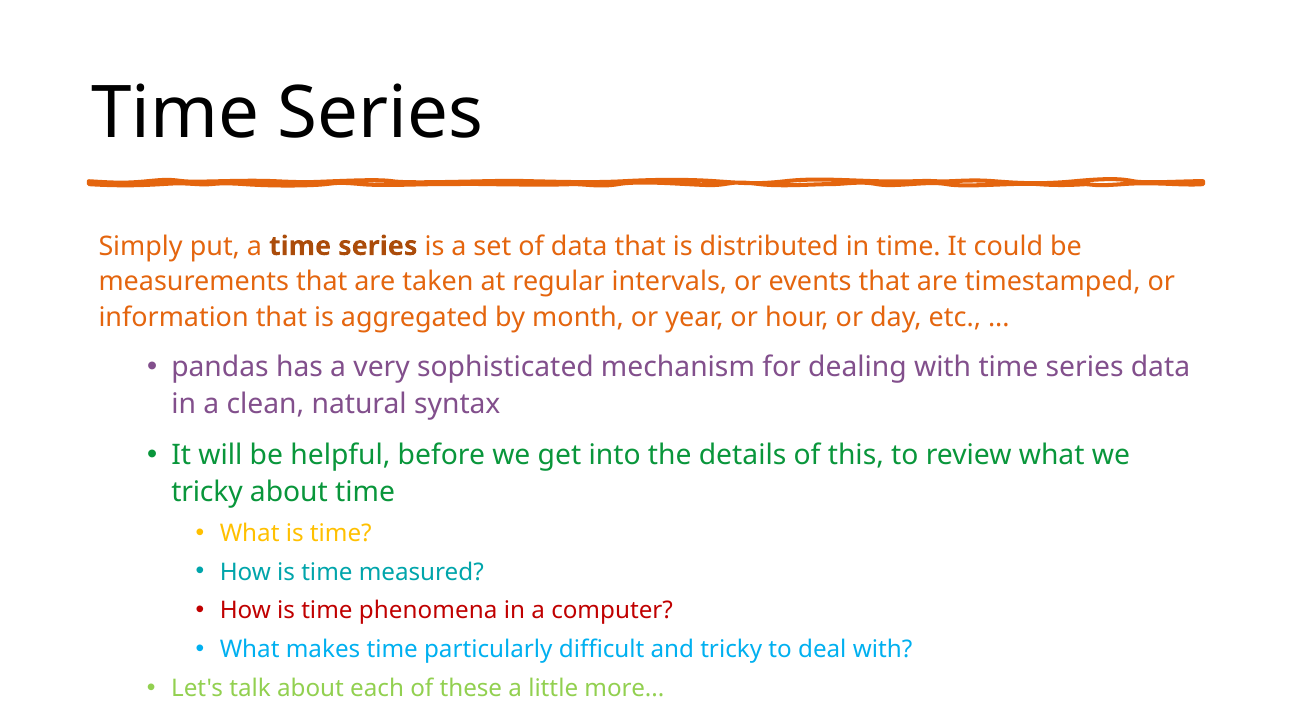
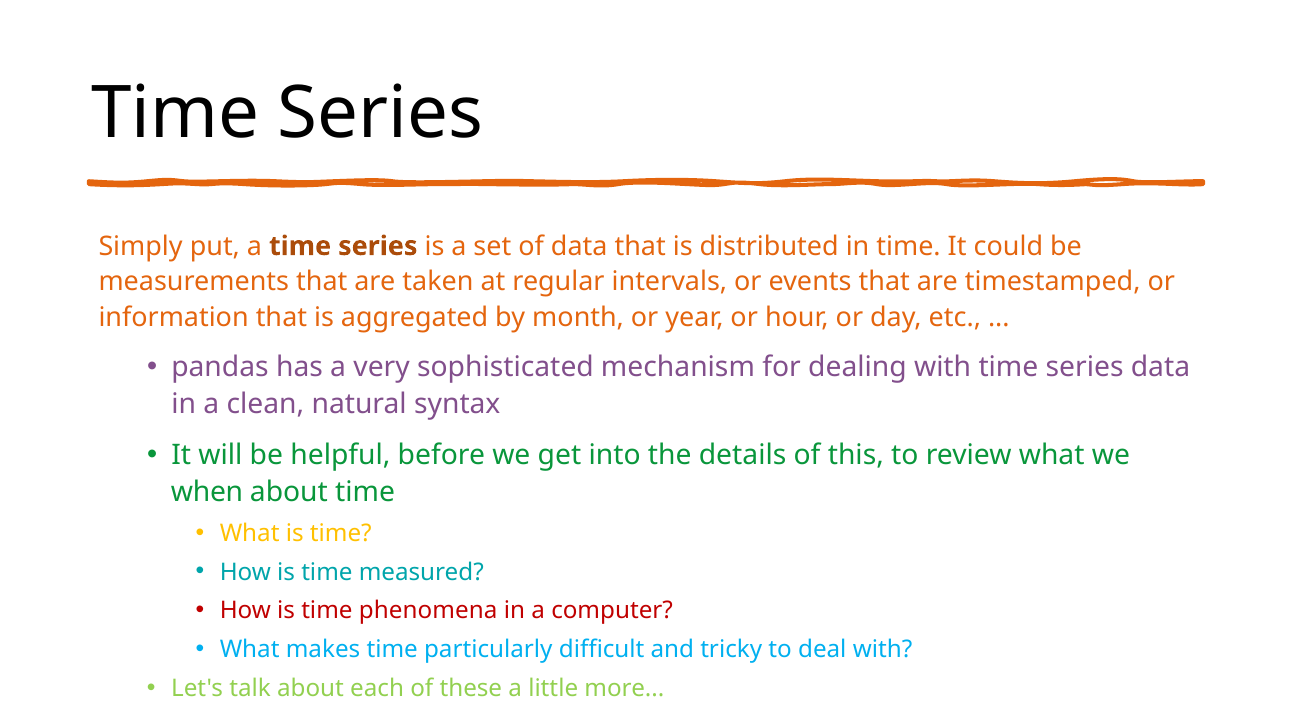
tricky at (207, 492): tricky -> when
